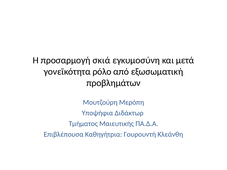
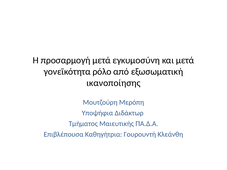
προσαρμογή σκιά: σκιά -> μετά
προβλημάτων: προβλημάτων -> ικανοποίησης
